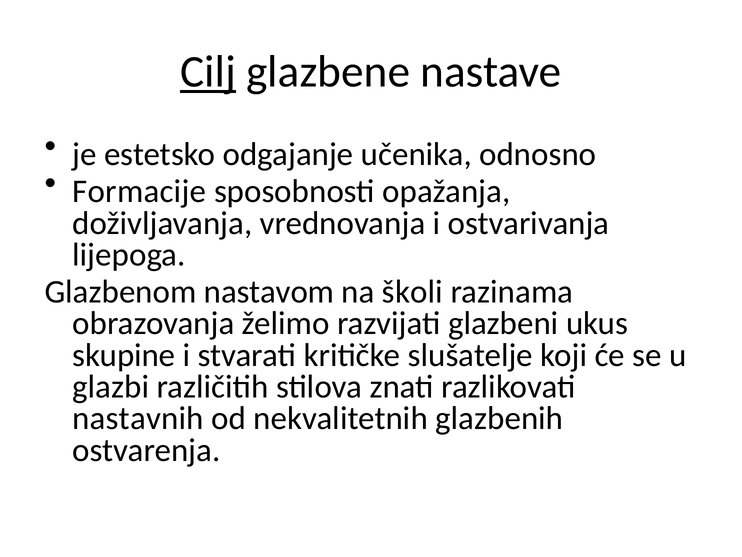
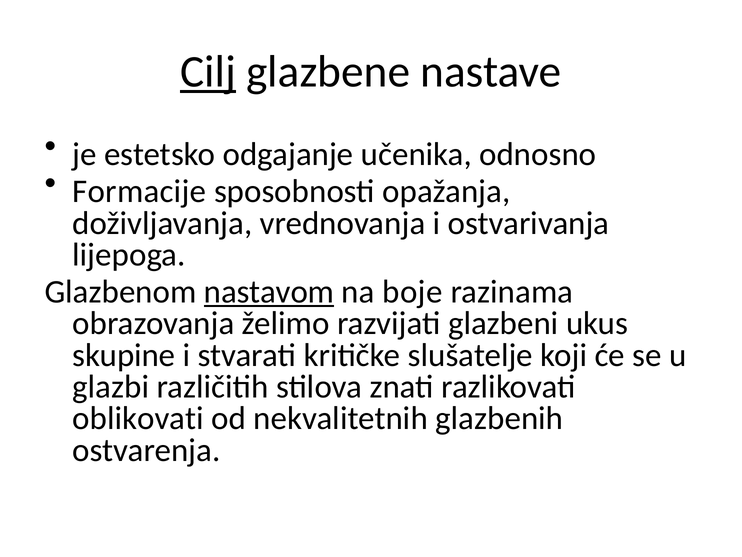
nastavom underline: none -> present
školi: školi -> boje
nastavnih: nastavnih -> oblikovati
